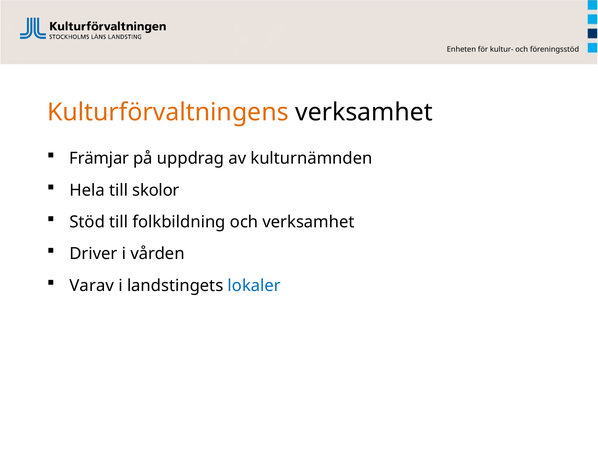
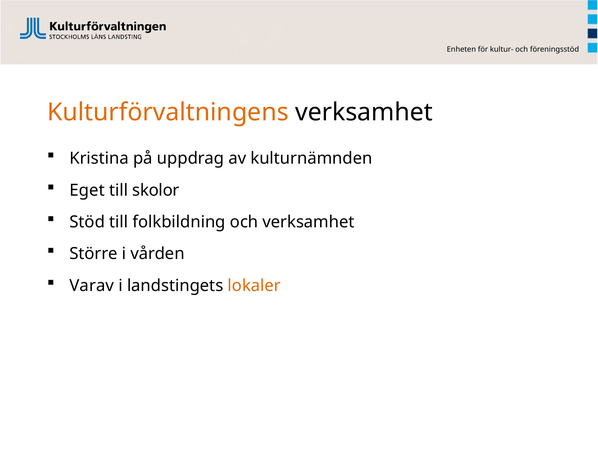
Främjar: Främjar -> Kristina
Hela: Hela -> Eget
Driver: Driver -> Större
lokaler colour: blue -> orange
